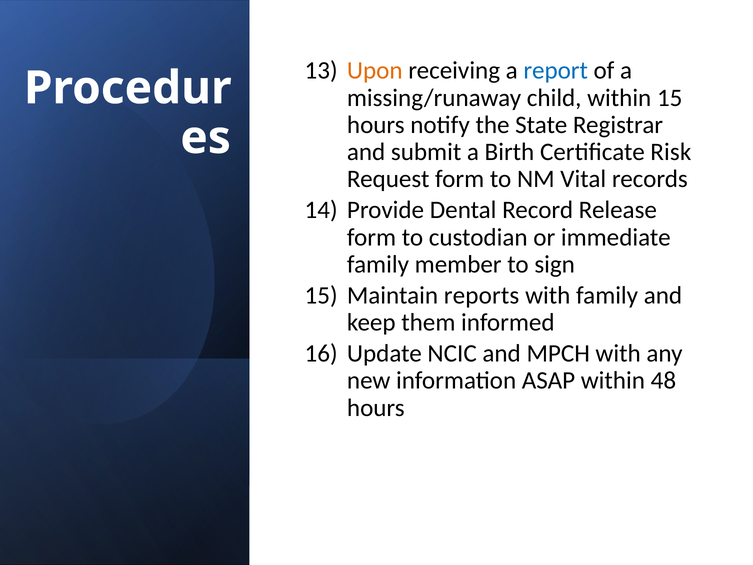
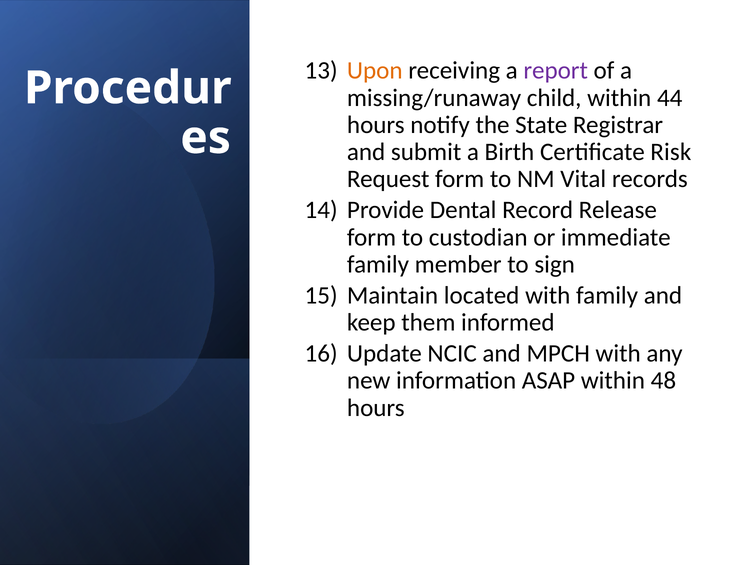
report colour: blue -> purple
within 15: 15 -> 44
reports: reports -> located
